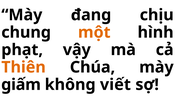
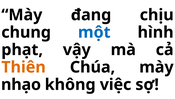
một colour: orange -> blue
giấm: giấm -> nhạo
viết: viết -> việc
